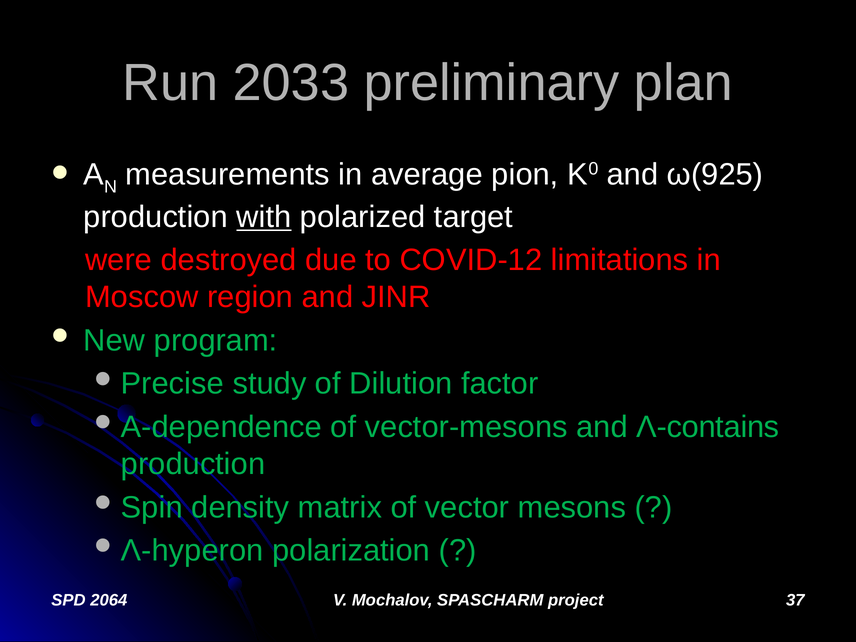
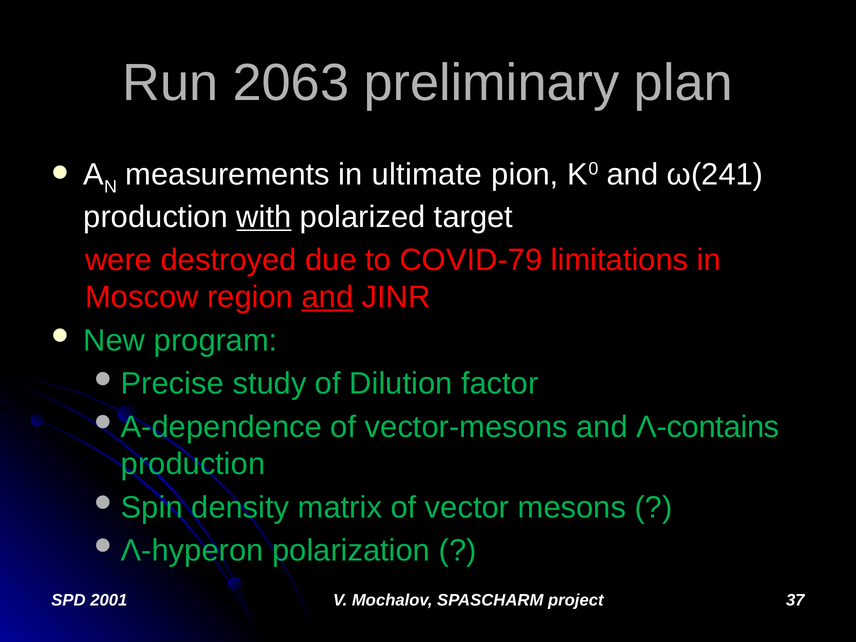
2033: 2033 -> 2063
average: average -> ultimate
ω(925: ω(925 -> ω(241
COVID-12: COVID-12 -> COVID-79
and at (327, 297) underline: none -> present
2064: 2064 -> 2001
